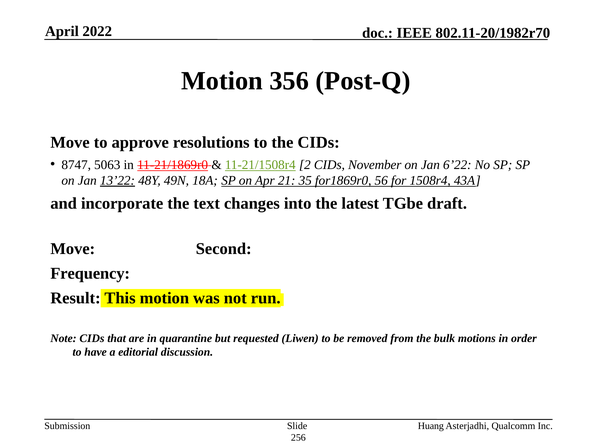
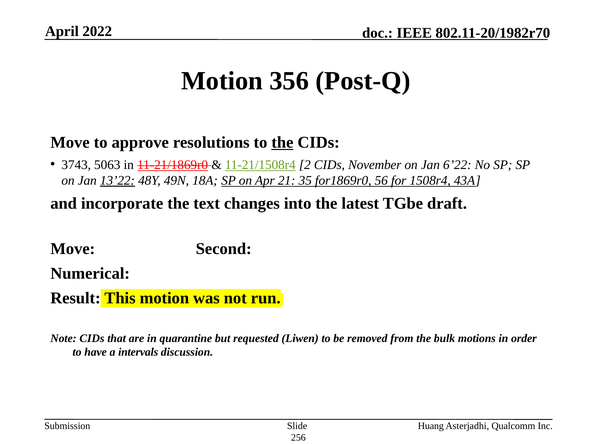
the at (282, 142) underline: none -> present
8747: 8747 -> 3743
Frequency: Frequency -> Numerical
editorial: editorial -> intervals
